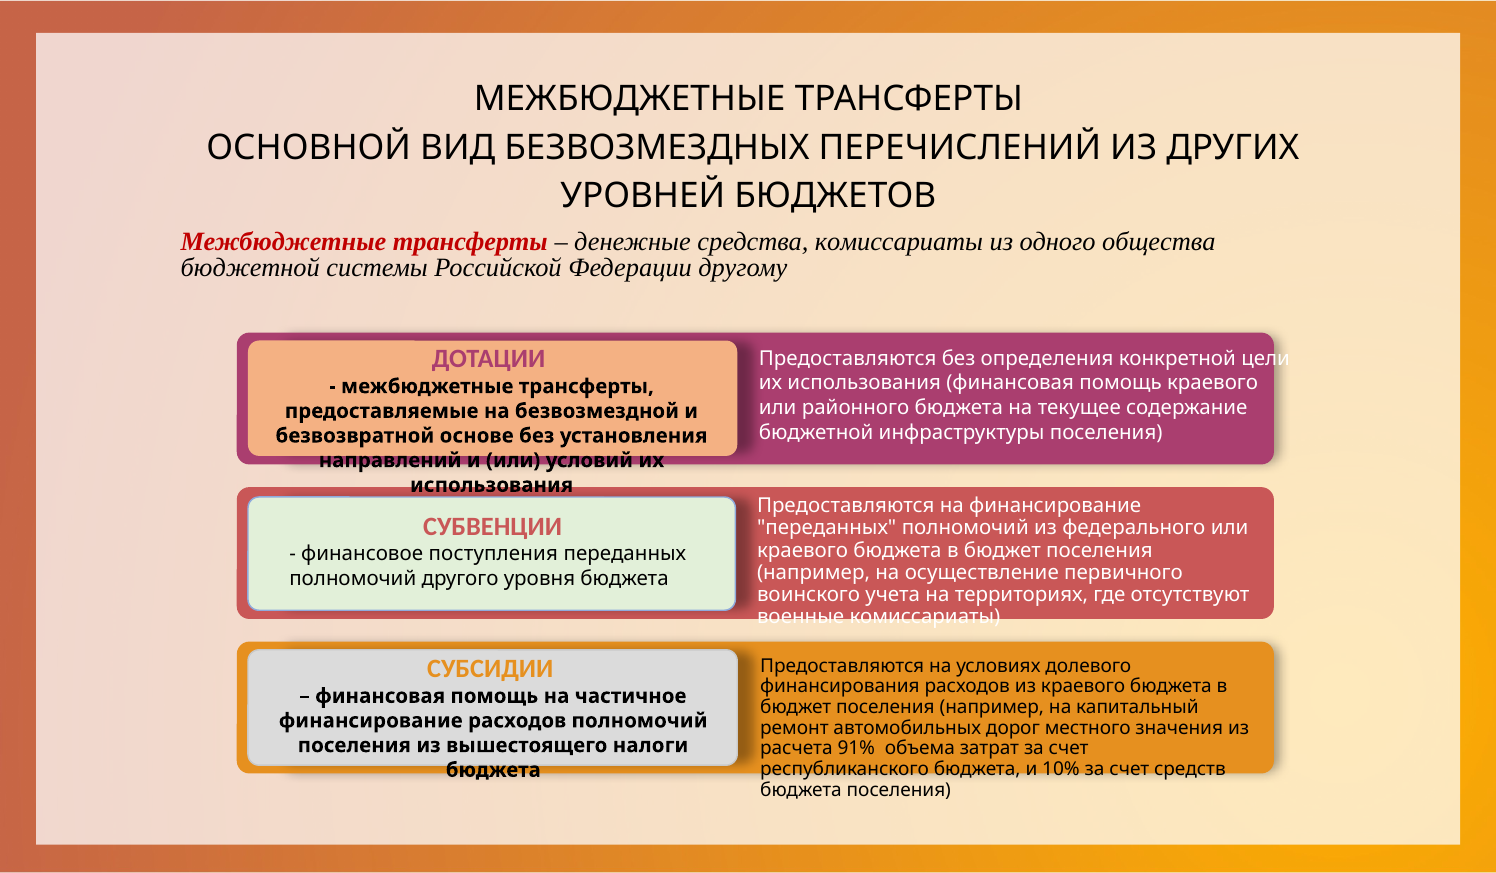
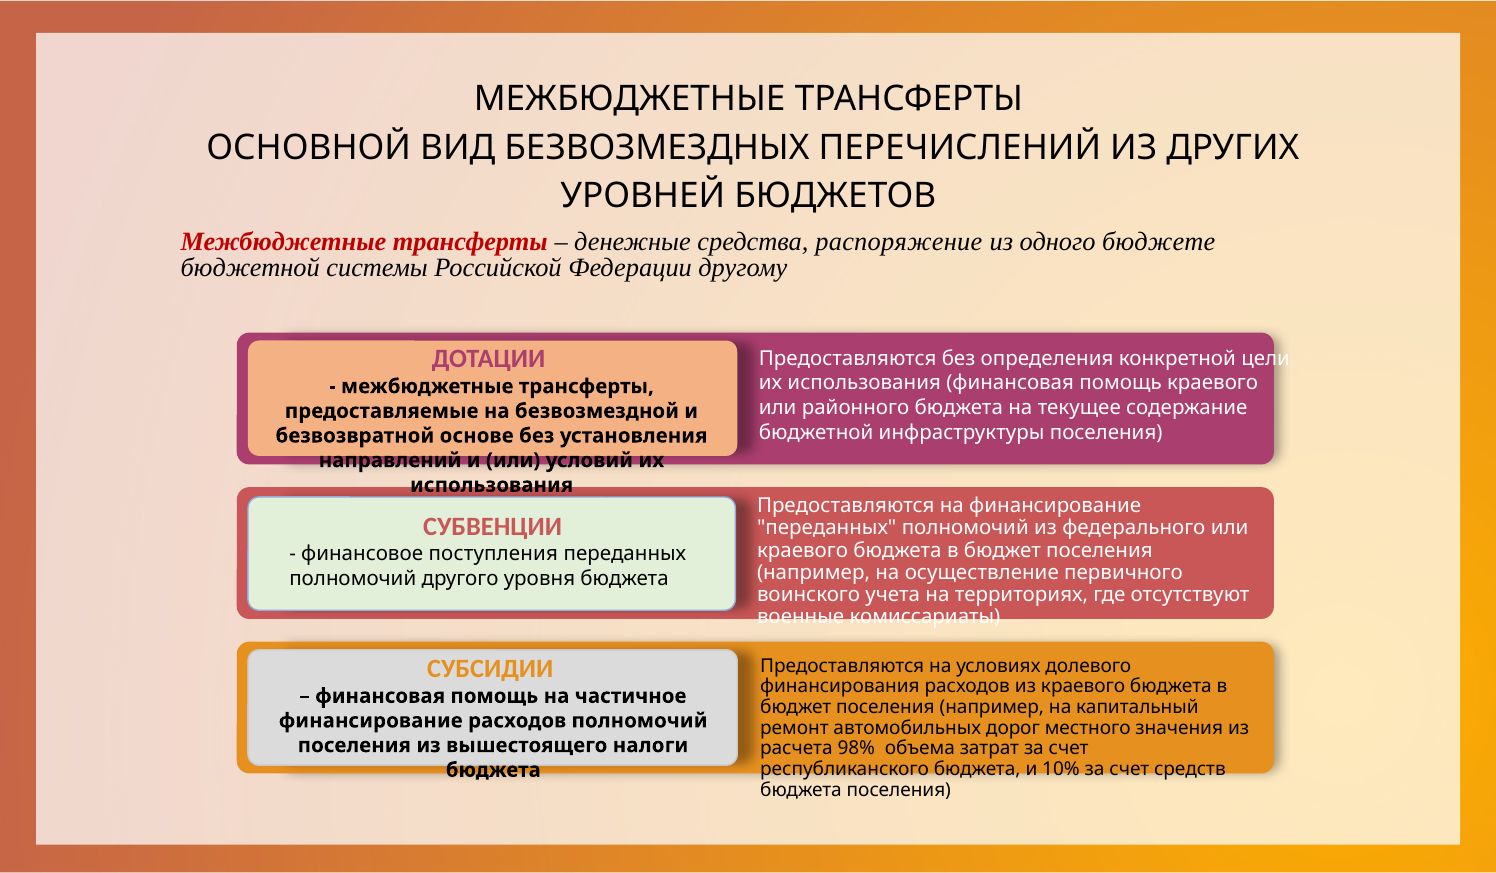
средства комиссариаты: комиссариаты -> распоряжение
общества: общества -> бюджете
91%: 91% -> 98%
